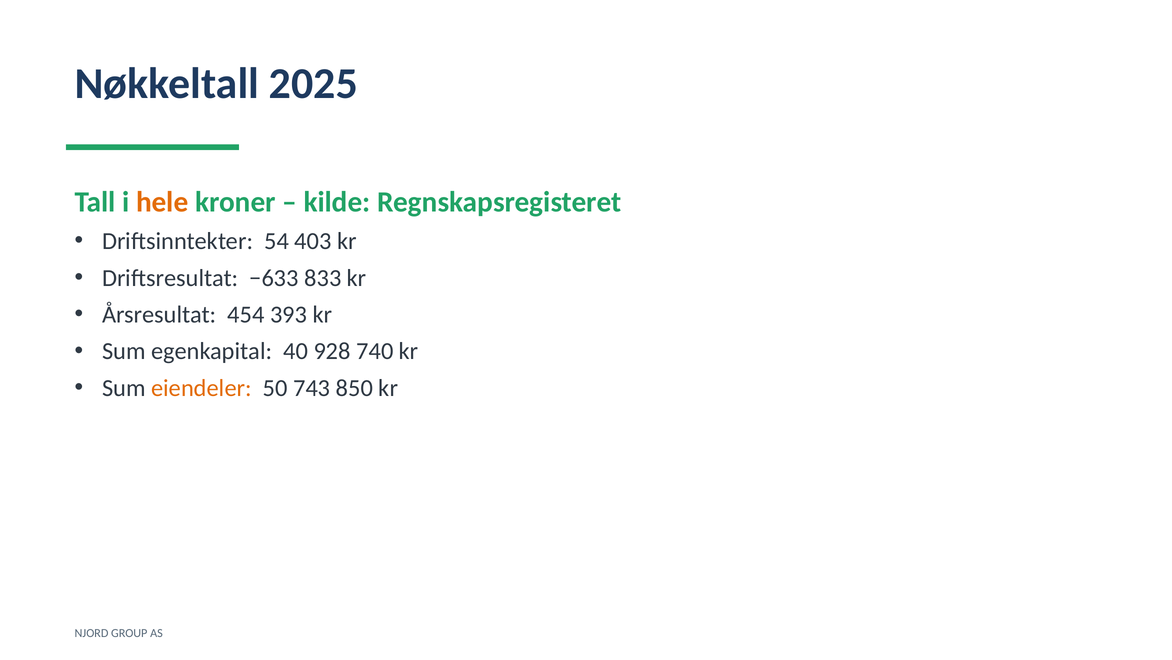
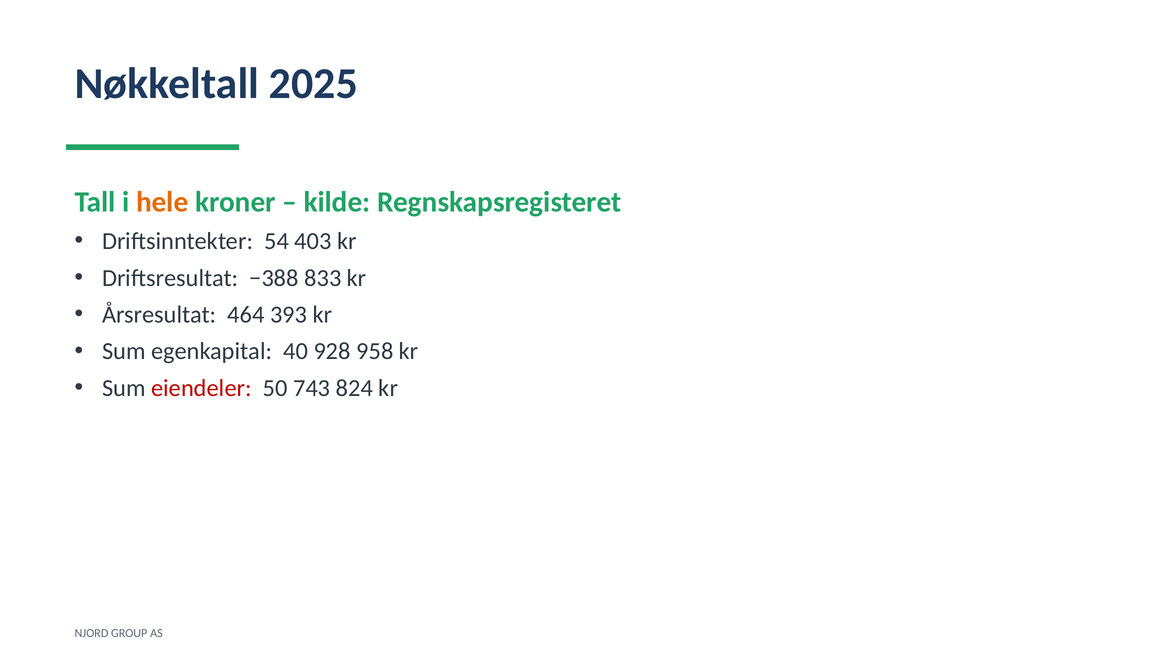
−633: −633 -> −388
454: 454 -> 464
740: 740 -> 958
eiendeler colour: orange -> red
850: 850 -> 824
